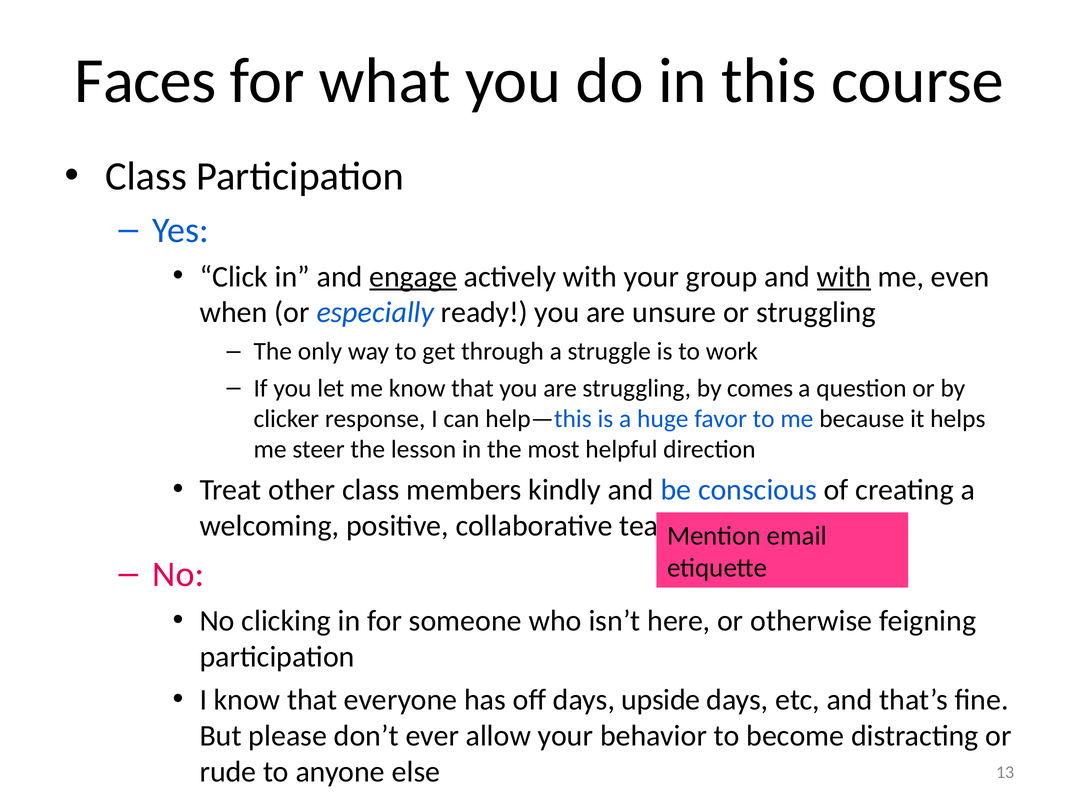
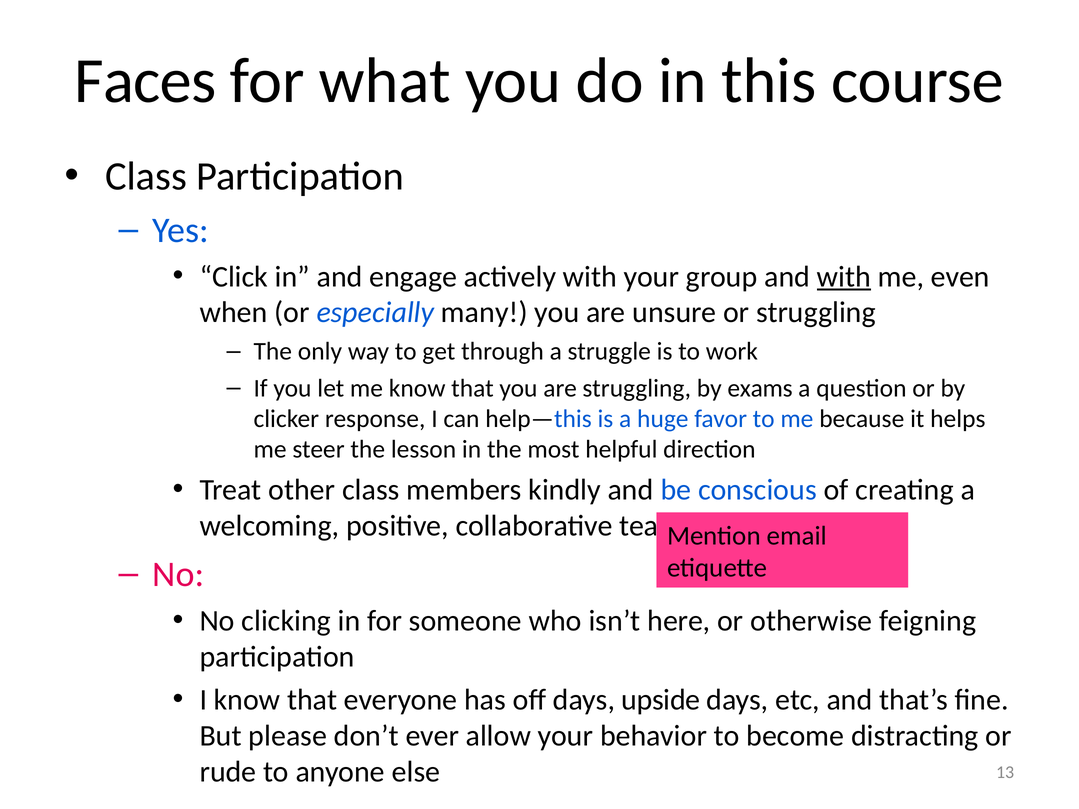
engage underline: present -> none
ready: ready -> many
comes: comes -> exams
